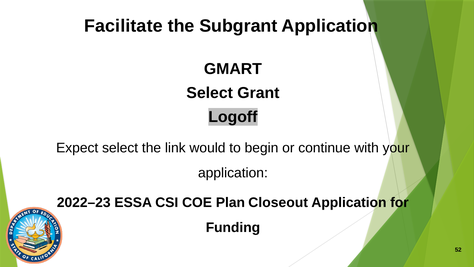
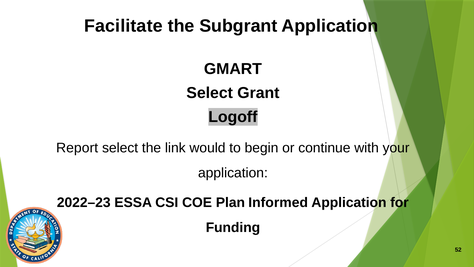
Expect: Expect -> Report
Closeout: Closeout -> Informed
